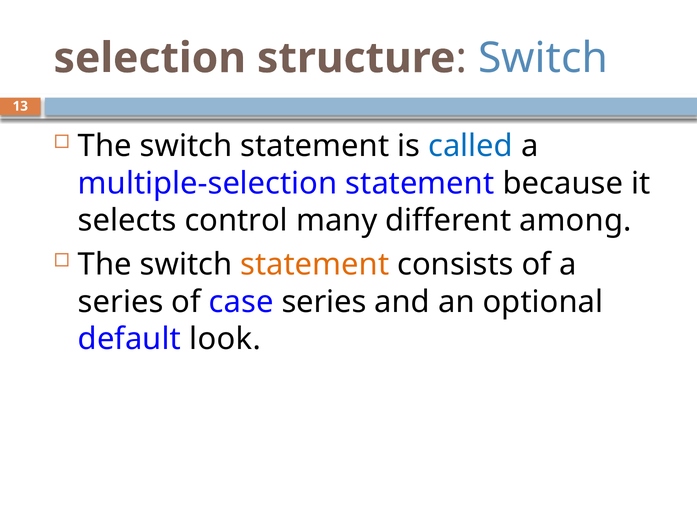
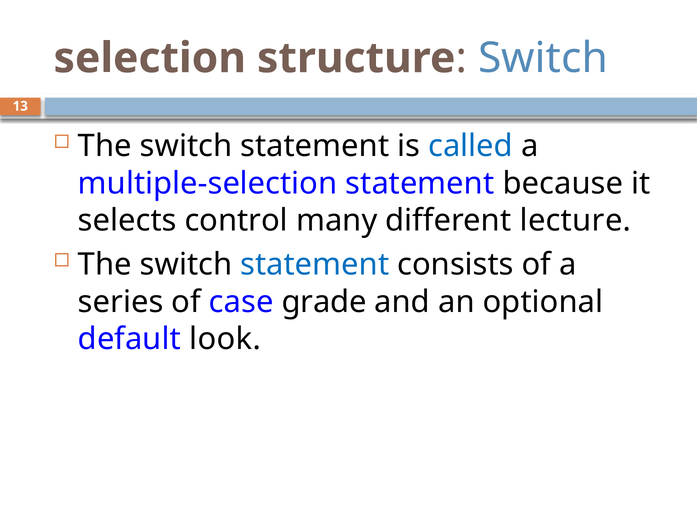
among: among -> lecture
statement at (315, 264) colour: orange -> blue
case series: series -> grade
